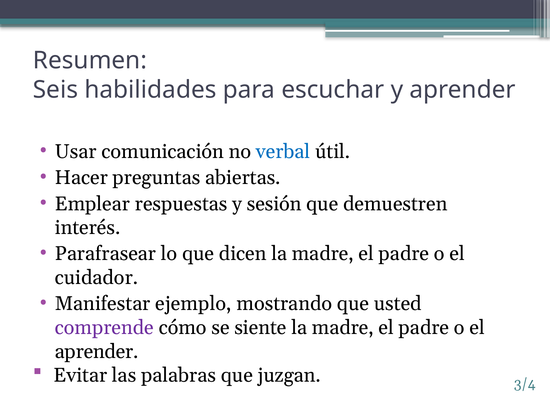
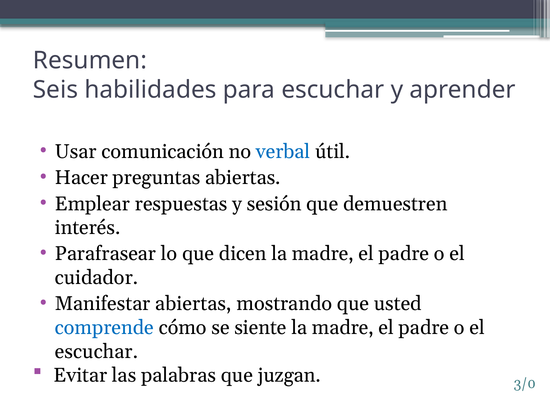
Manifestar ejemplo: ejemplo -> abiertas
comprende colour: purple -> blue
aprender at (97, 351): aprender -> escuchar
3/4: 3/4 -> 3/0
